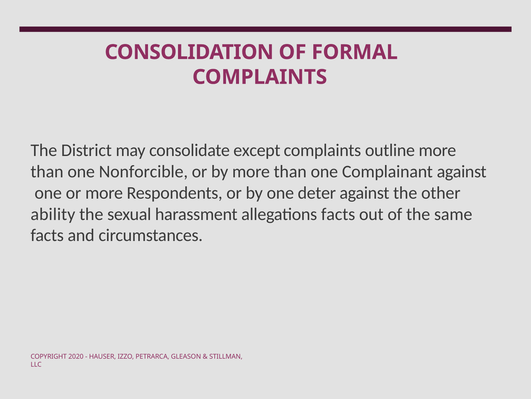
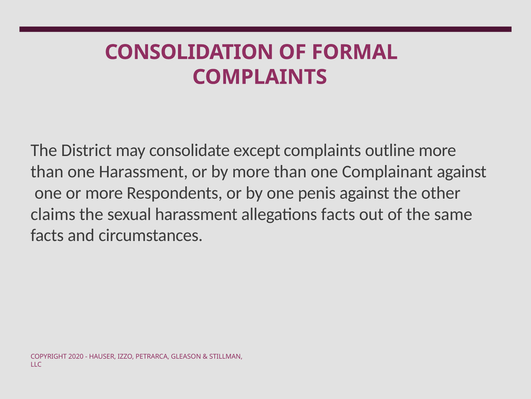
one Nonforcible: Nonforcible -> Harassment
deter: deter -> penis
ability: ability -> claims
